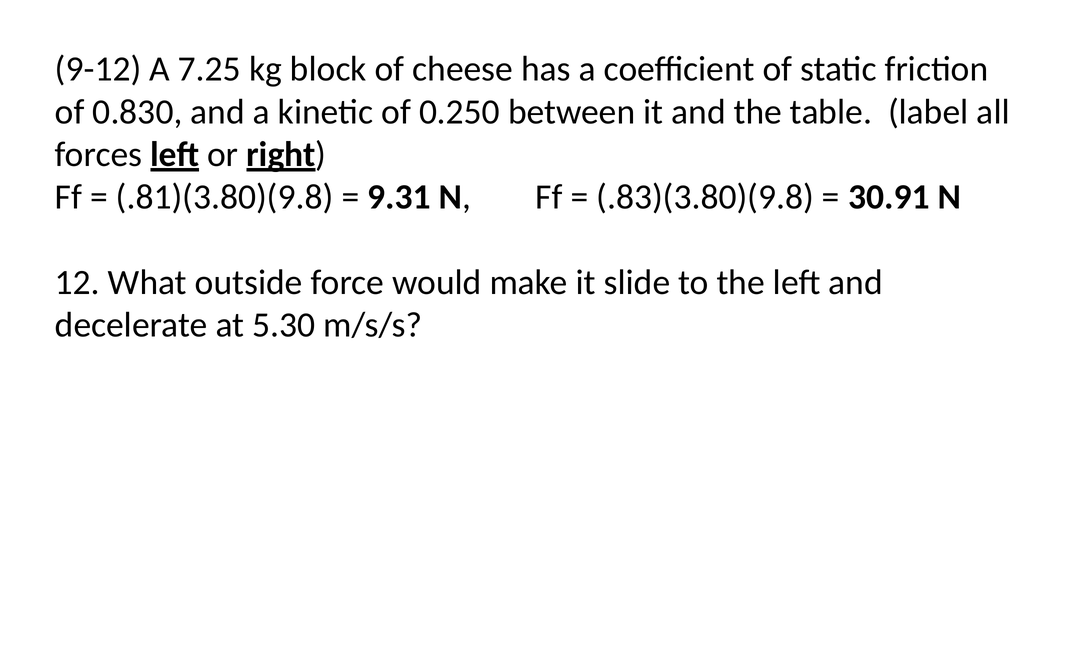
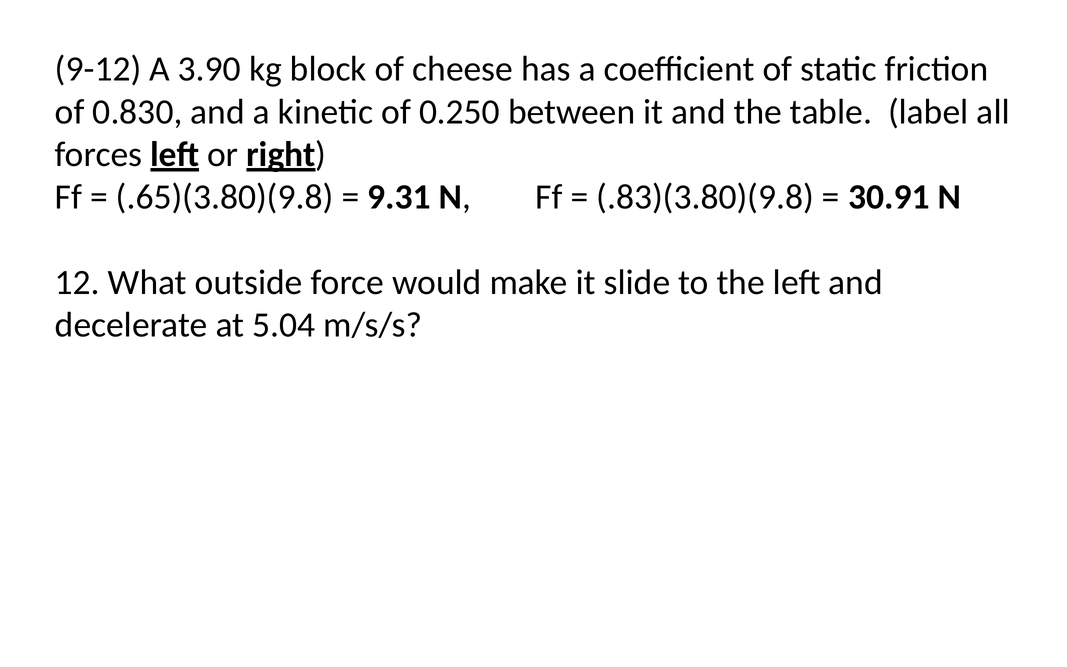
7.25: 7.25 -> 3.90
.81)(3.80)(9.8: .81)(3.80)(9.8 -> .65)(3.80)(9.8
5.30: 5.30 -> 5.04
